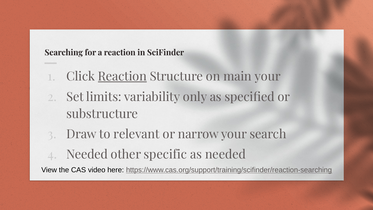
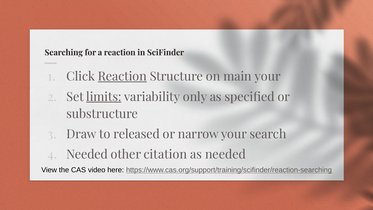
limits underline: none -> present
relevant: relevant -> released
specific: specific -> citation
